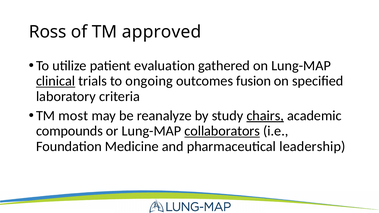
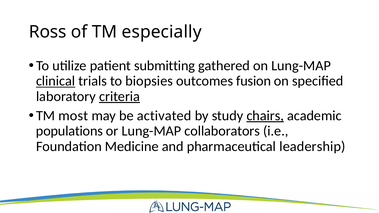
approved: approved -> especially
evaluation: evaluation -> submitting
ongoing: ongoing -> biopsies
criteria underline: none -> present
reanalyze: reanalyze -> activated
compounds: compounds -> populations
collaborators underline: present -> none
